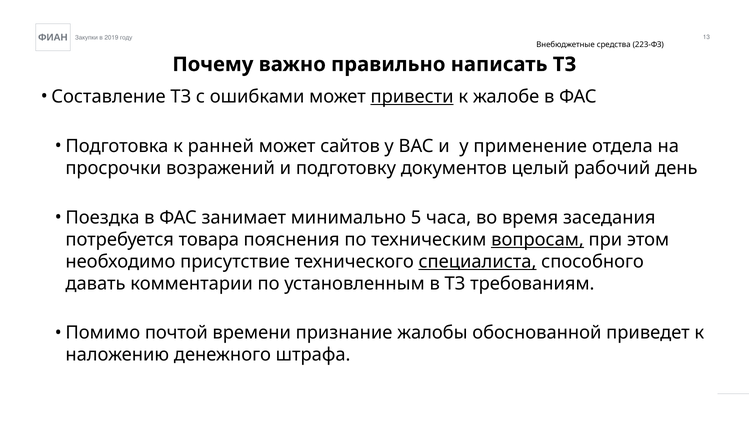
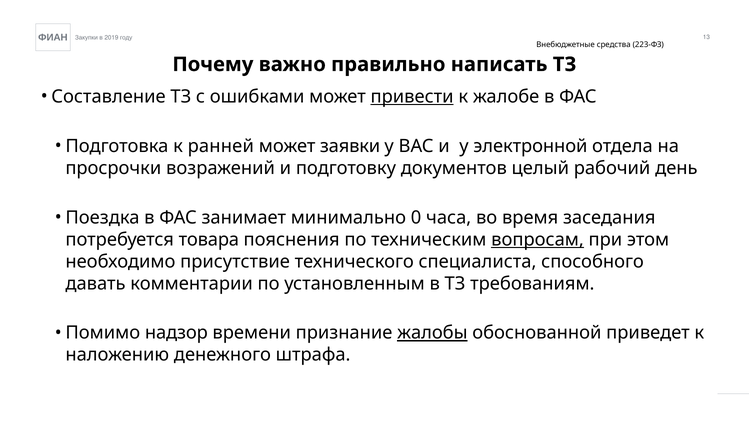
сайтов: сайтов -> заявки
применение: применение -> электронной
5: 5 -> 0
специалиста underline: present -> none
почтой: почтой -> надзор
жалобы underline: none -> present
